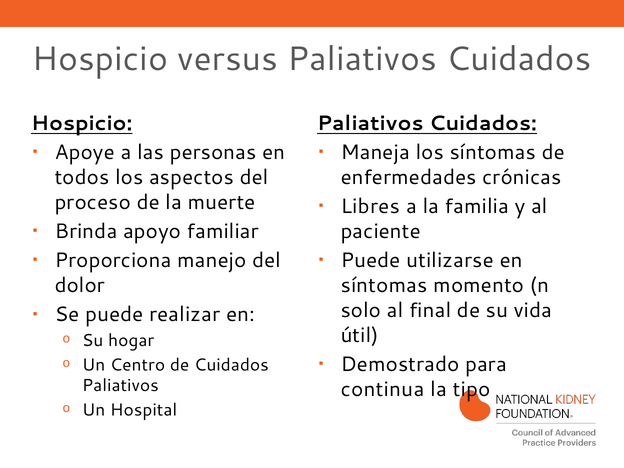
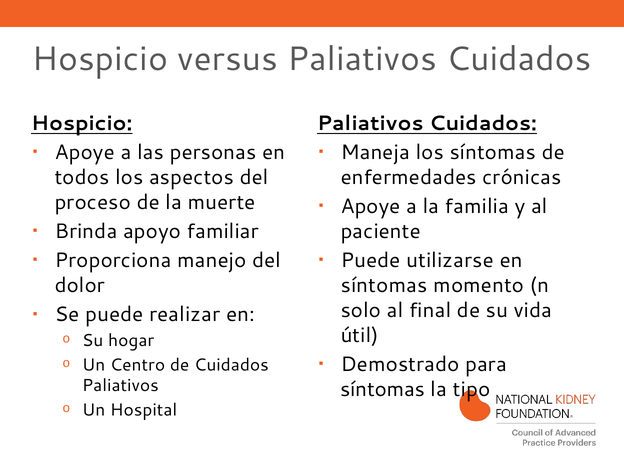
Libres at (370, 206): Libres -> Apoye
continua at (383, 389): continua -> síntomas
